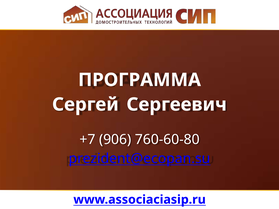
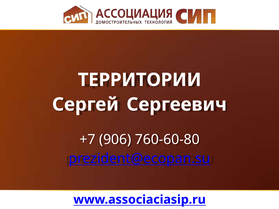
ПРОГРАММА: ПРОГРАММА -> ТЕРРИТОРИИ
